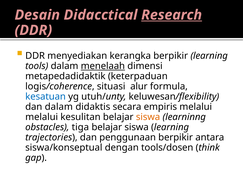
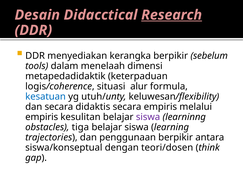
berpikir learning: learning -> sebelum
menelaah underline: present -> none
dan dalam: dalam -> secara
melalui at (42, 117): melalui -> empiris
siswa at (148, 117) colour: orange -> purple
tools/dosen: tools/dosen -> teori/dosen
